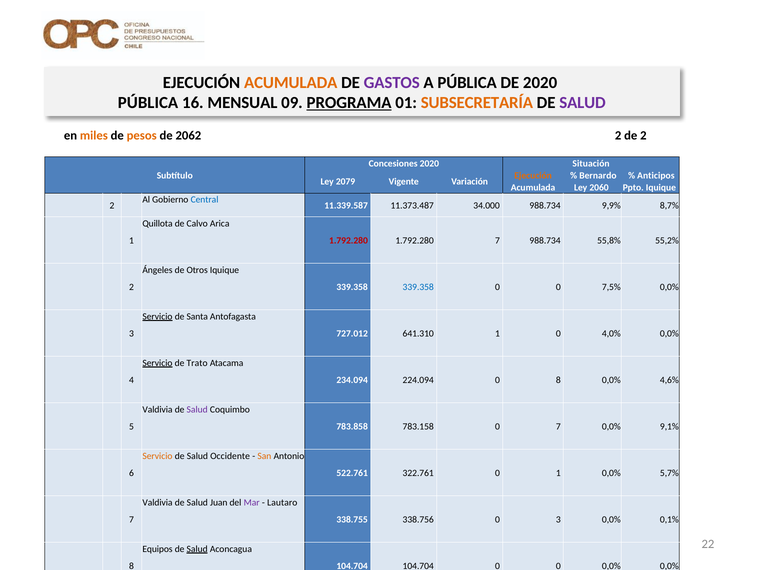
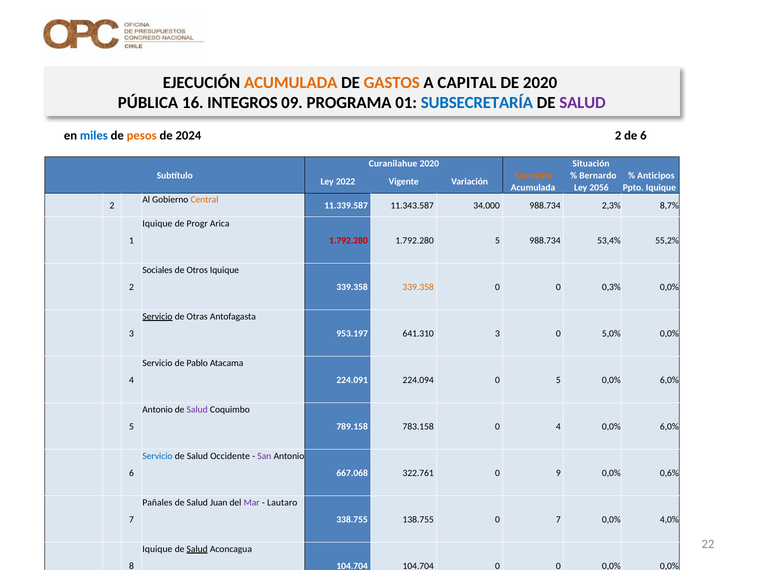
GASTOS colour: purple -> orange
A PÚBLICA: PÚBLICA -> CAPITAL
16 MENSUAL: MENSUAL -> INTEGROS
PROGRAMA underline: present -> none
SUBSECRETARÍA colour: orange -> blue
miles colour: orange -> blue
2062: 2062 -> 2024
de 2: 2 -> 6
Concesiones: Concesiones -> Curanilahue
2079: 2079 -> 2022
2060: 2060 -> 2056
Central colour: blue -> orange
11.373.487: 11.373.487 -> 11.343.587
9,9%: 9,9% -> 2,3%
Quillota at (157, 223): Quillota -> Iquique
Calvo: Calvo -> Progr
1.792.280 7: 7 -> 5
55,8%: 55,8% -> 53,4%
Ángeles: Ángeles -> Sociales
339.358 at (418, 287) colour: blue -> orange
7,5%: 7,5% -> 0,3%
Santa: Santa -> Otras
727.012: 727.012 -> 953.197
641.310 1: 1 -> 3
4,0%: 4,0% -> 5,0%
Servicio at (157, 363) underline: present -> none
Trato: Trato -> Pablo
234.094: 234.094 -> 224.091
0 8: 8 -> 5
4,6% at (669, 380): 4,6% -> 6,0%
Valdivia at (157, 409): Valdivia -> Antonio
783.858: 783.858 -> 789.158
0 7: 7 -> 4
9,1% at (669, 427): 9,1% -> 6,0%
Servicio at (157, 456) colour: orange -> blue
San colour: orange -> purple
522.761: 522.761 -> 667.068
0 1: 1 -> 9
5,7%: 5,7% -> 0,6%
Valdivia at (157, 502): Valdivia -> Pañales
338.756: 338.756 -> 138.755
0 3: 3 -> 7
0,1%: 0,1% -> 4,0%
Equipos at (157, 549): Equipos -> Iquique
